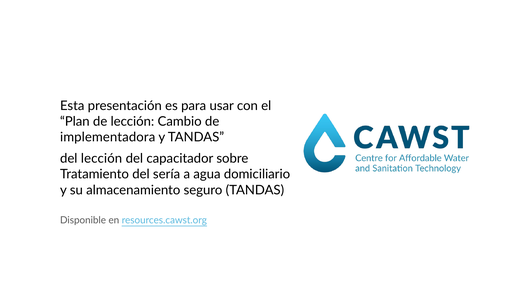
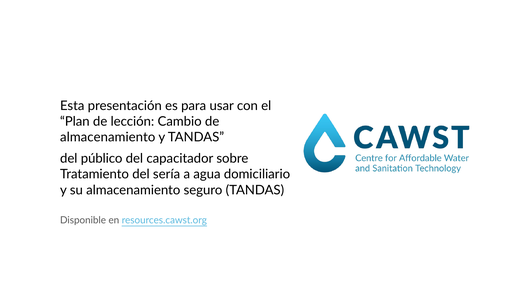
implementadora at (108, 137): implementadora -> almacenamiento
del lección: lección -> público
